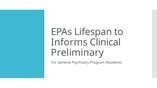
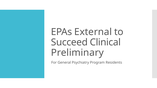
Lifespan: Lifespan -> External
Informs: Informs -> Succeed
